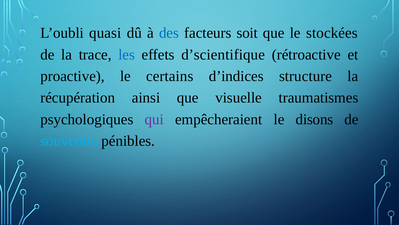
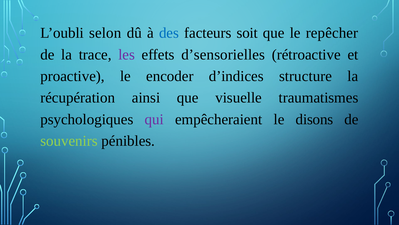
quasi: quasi -> selon
stockées: stockées -> repêcher
les colour: blue -> purple
d’scientifique: d’scientifique -> d’sensorielles
certains: certains -> encoder
souvenirs colour: light blue -> light green
